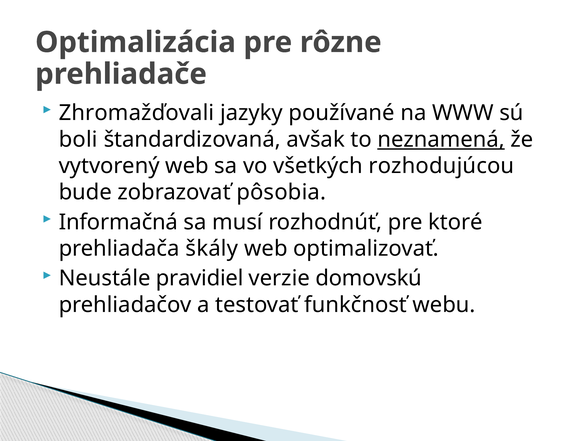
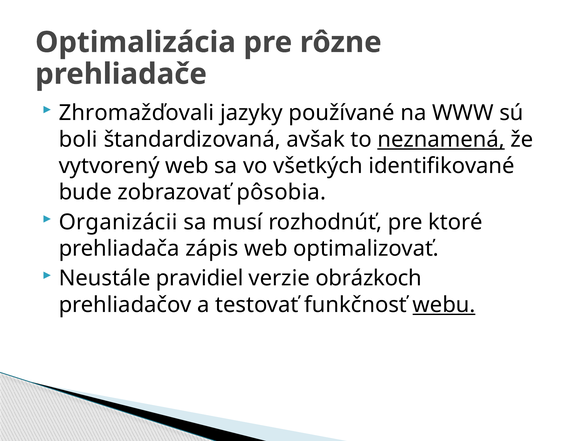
rozhodujúcou: rozhodujúcou -> identifikované
Informačná: Informačná -> Organizácii
škály: škály -> zápis
domovskú: domovskú -> obrázkoch
webu underline: none -> present
